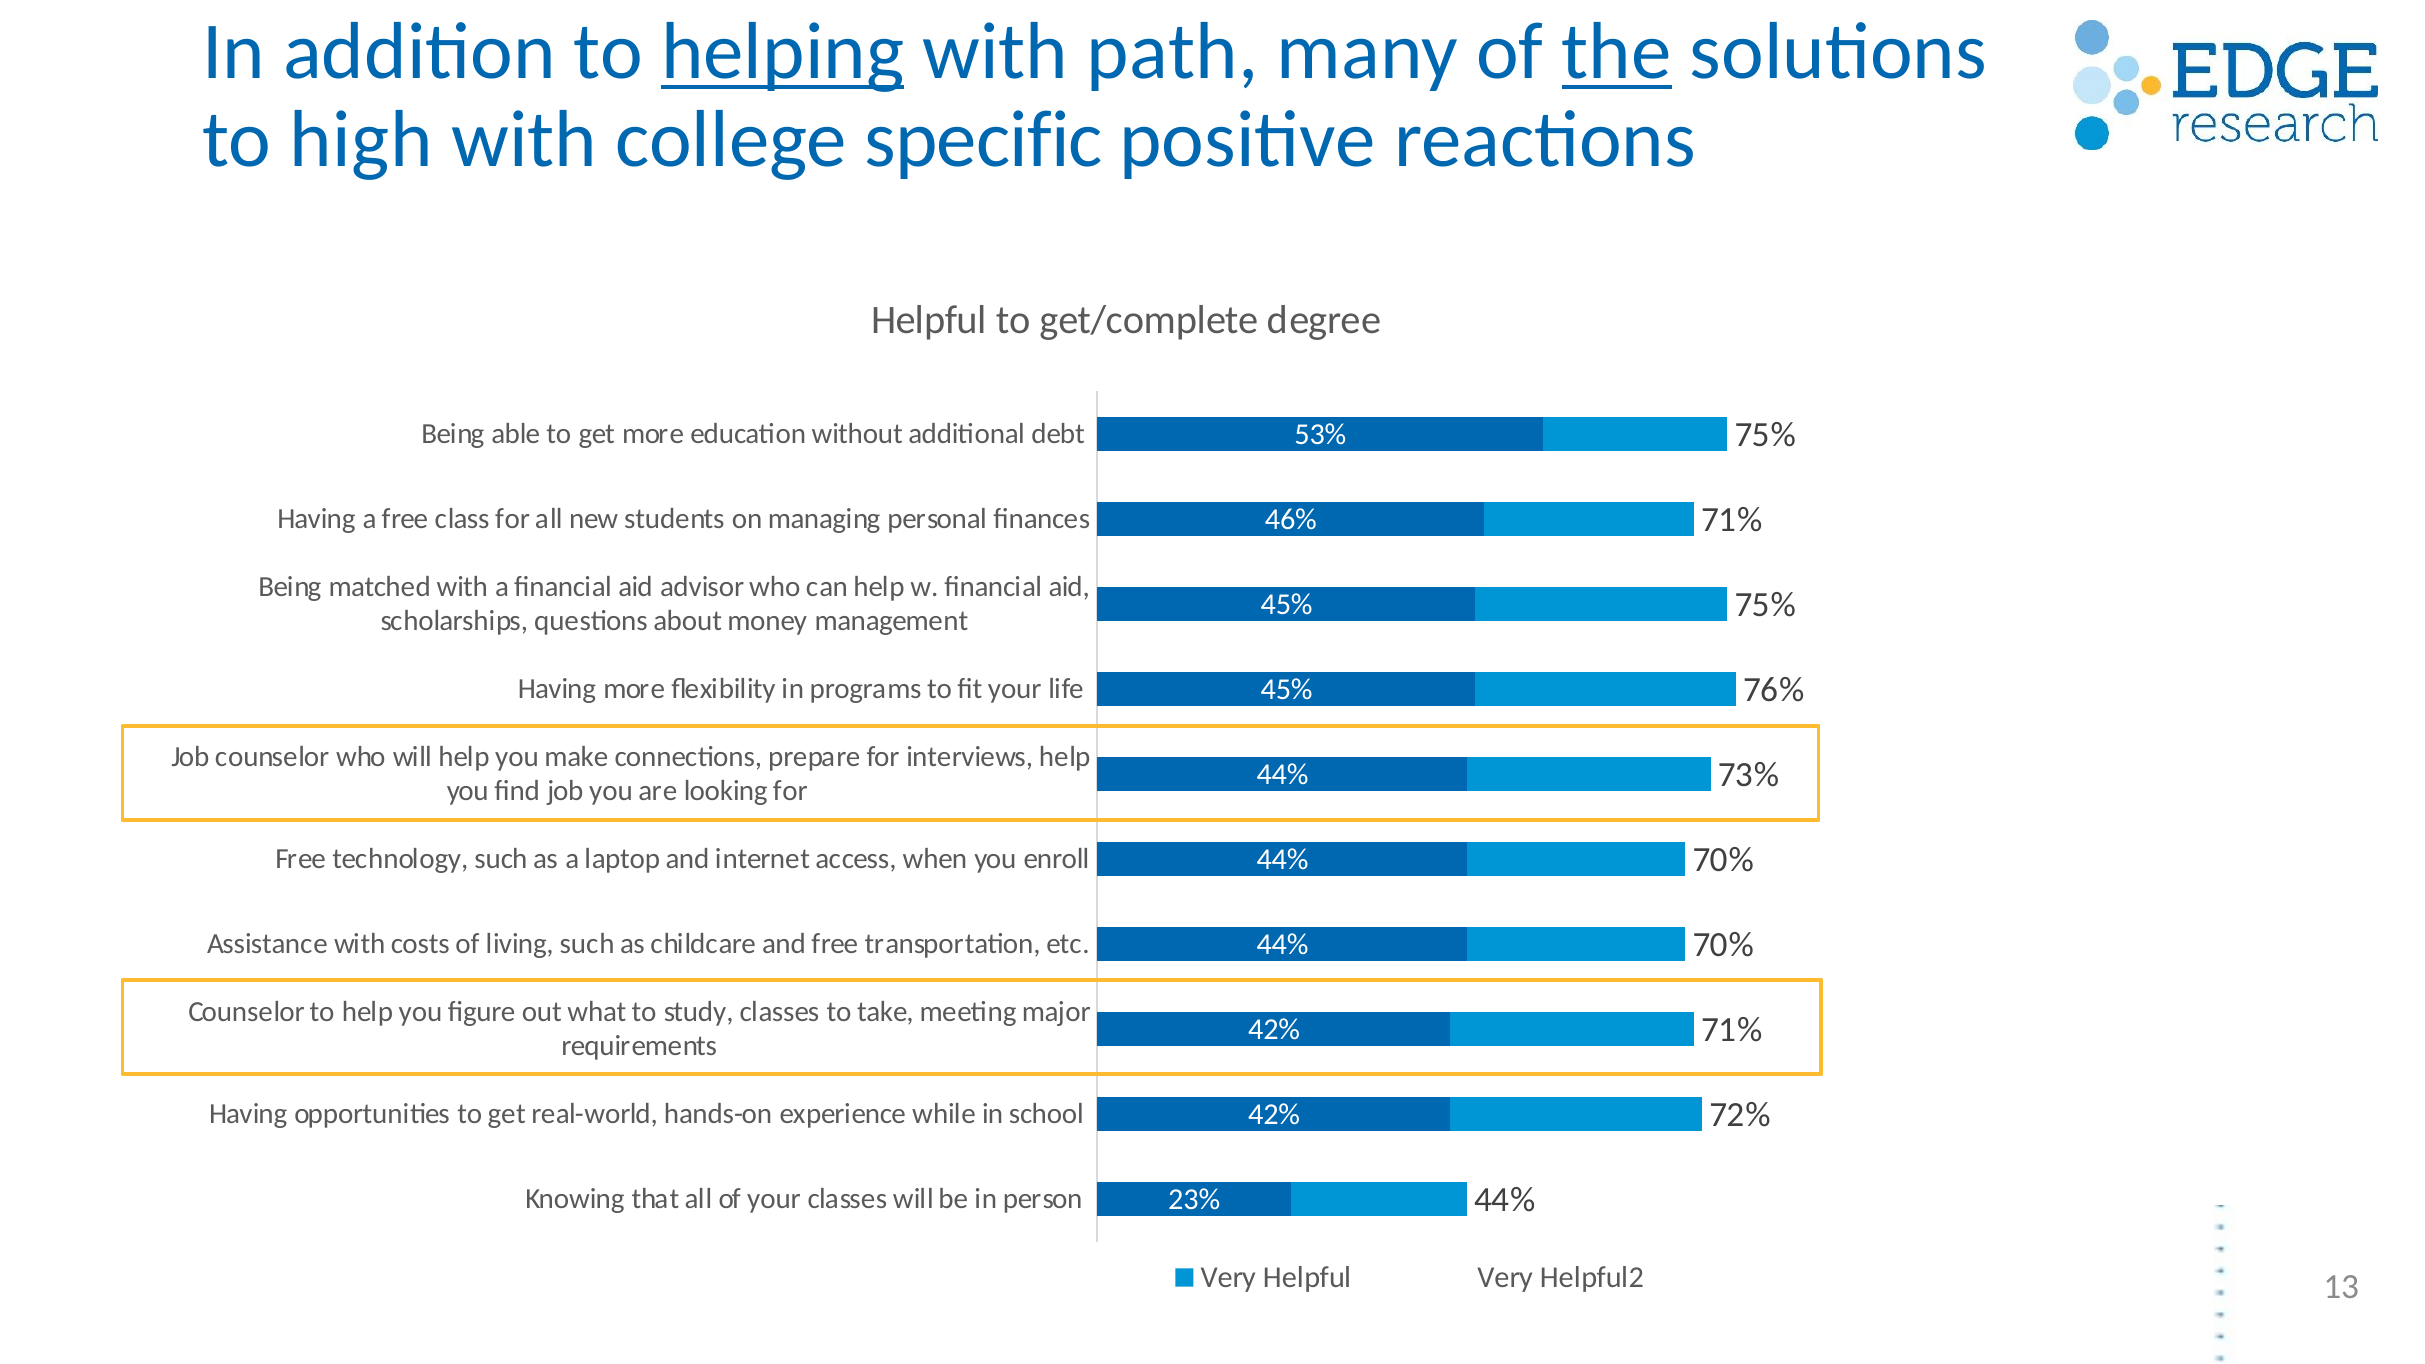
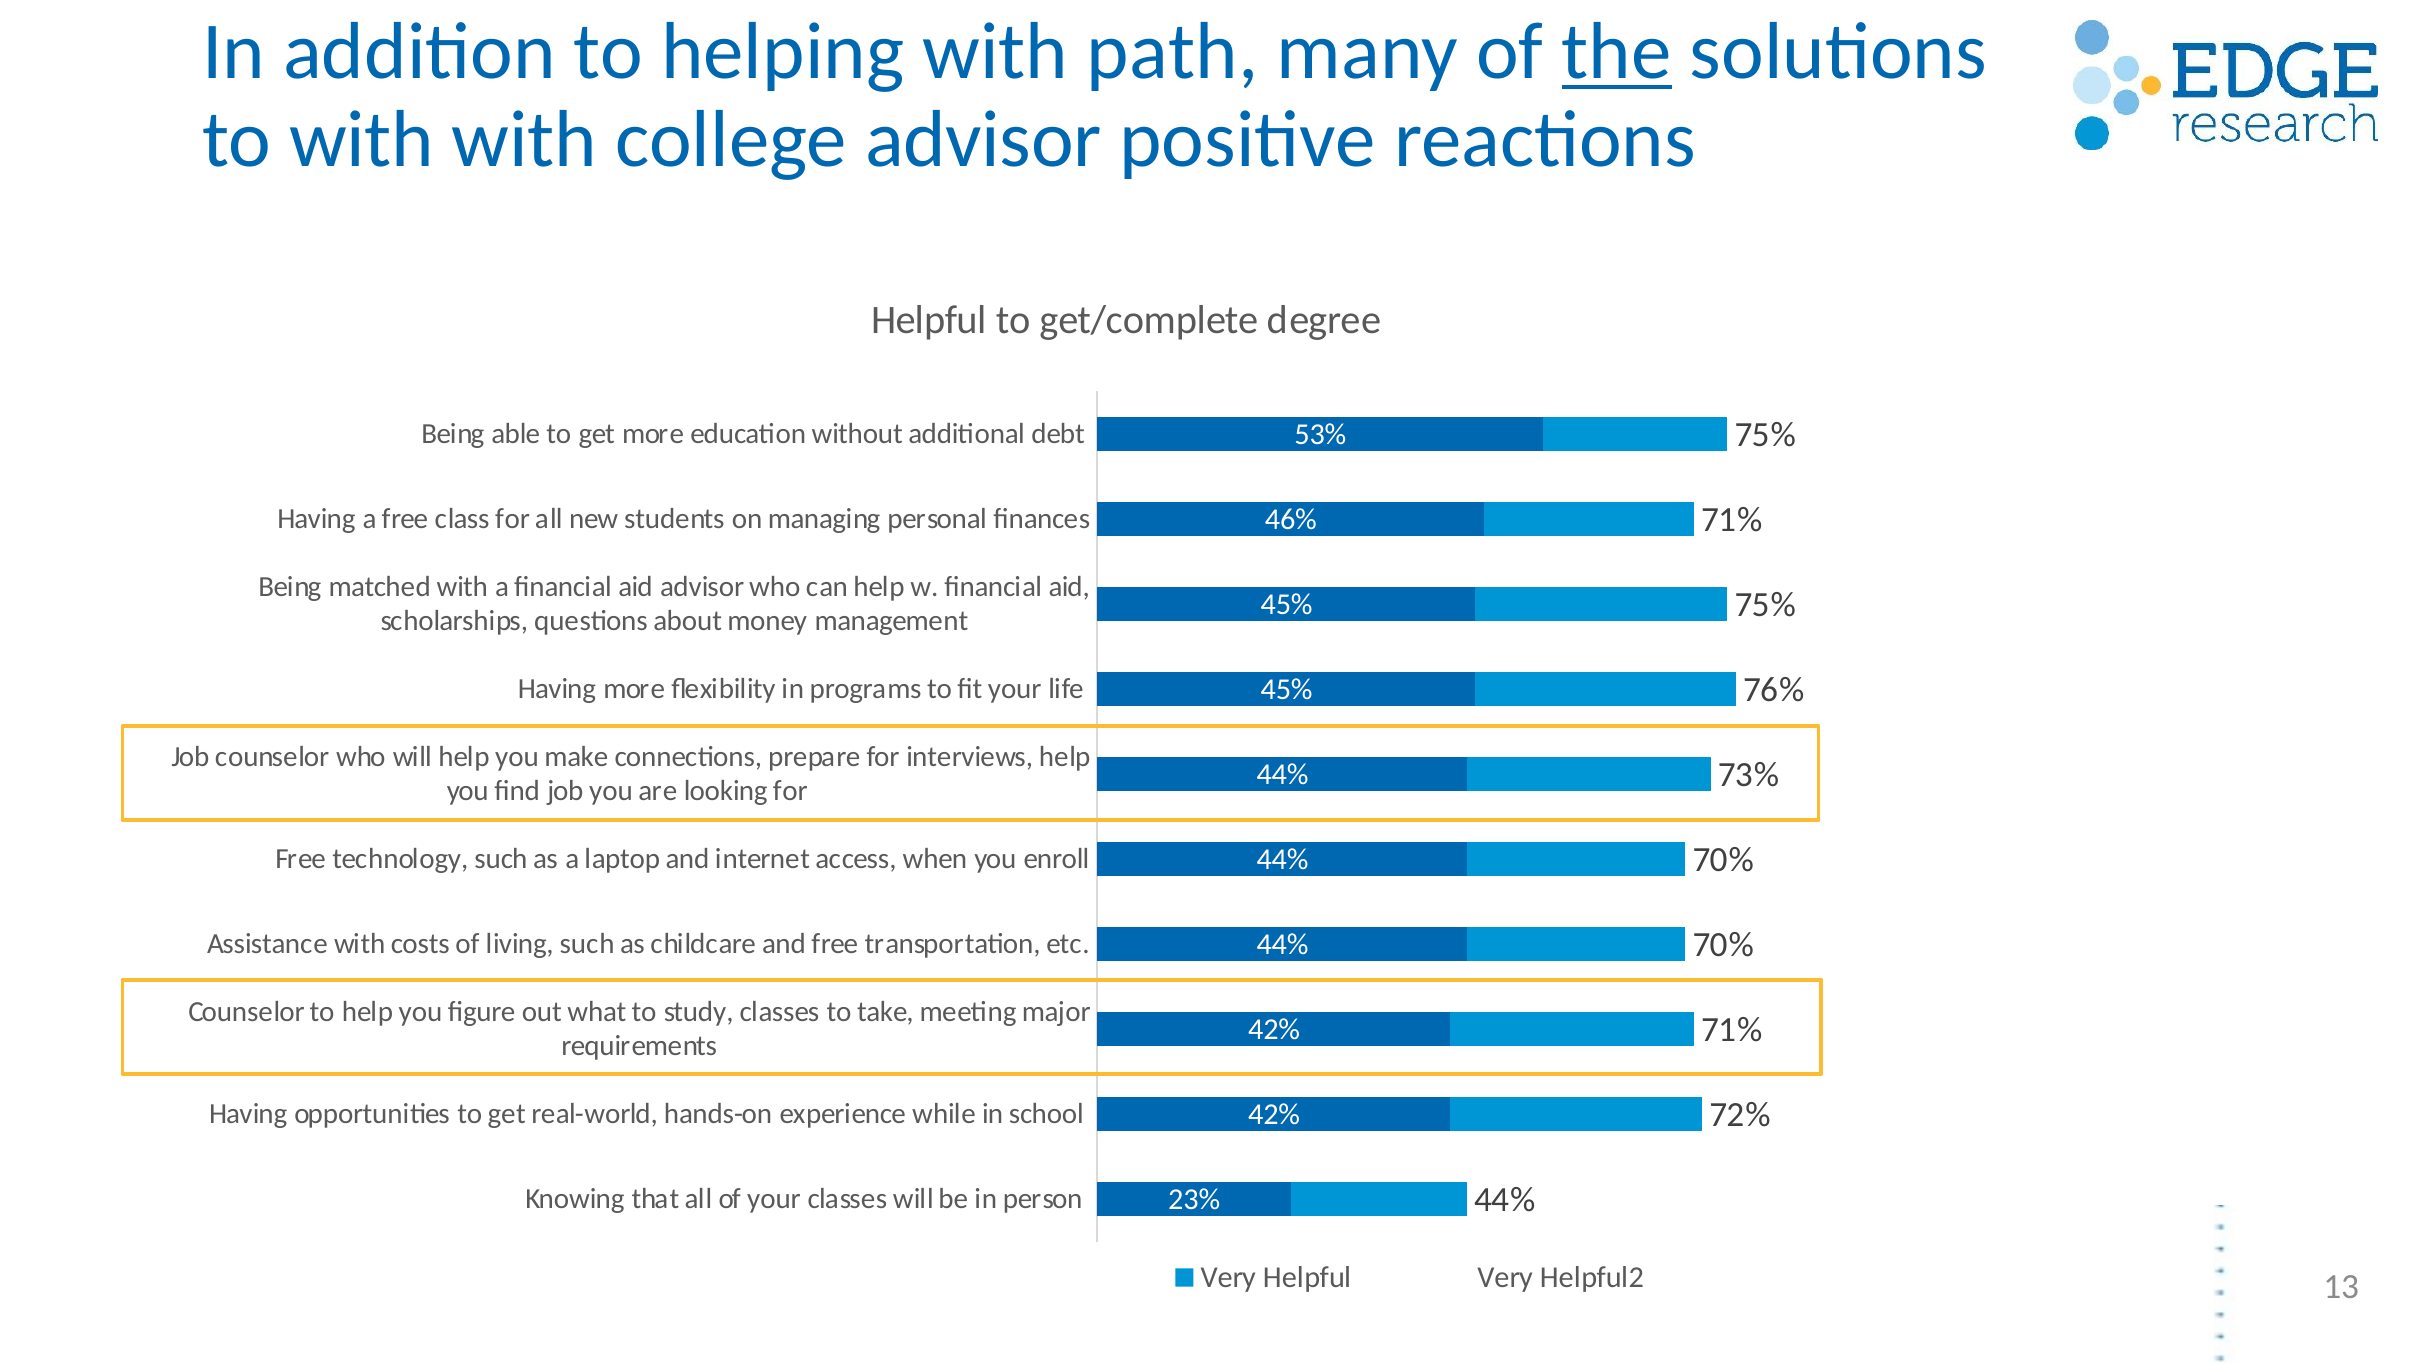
helping underline: present -> none
to high: high -> with
college specific: specific -> advisor
